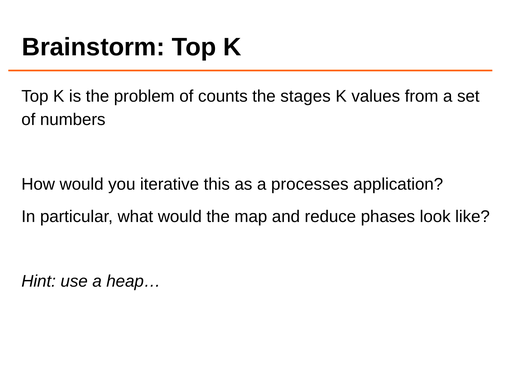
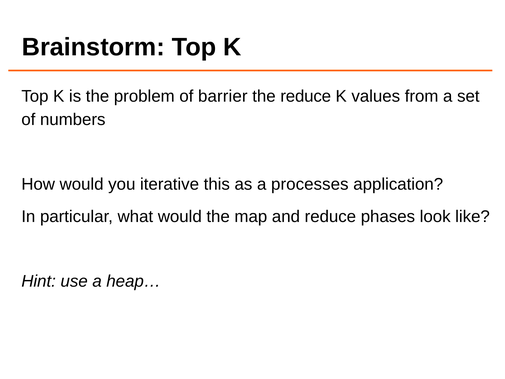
counts: counts -> barrier
the stages: stages -> reduce
